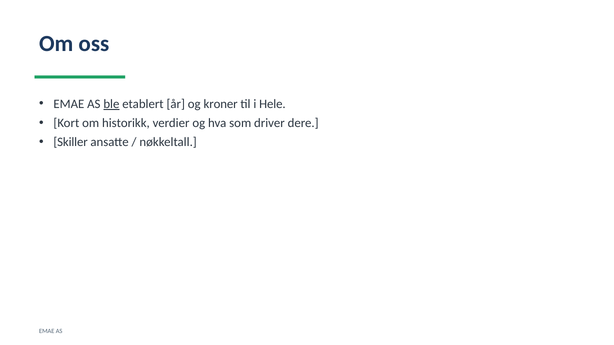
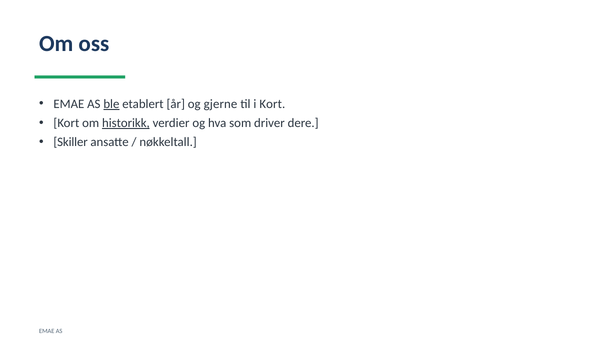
kroner: kroner -> gjerne
i Hele: Hele -> Kort
historikk underline: none -> present
